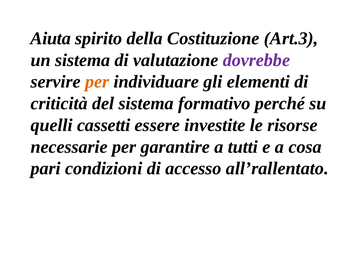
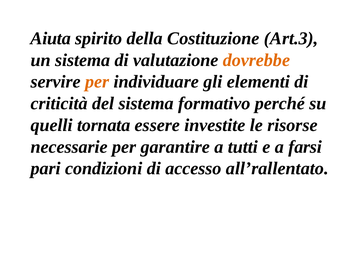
dovrebbe colour: purple -> orange
cassetti: cassetti -> tornata
cosa: cosa -> farsi
